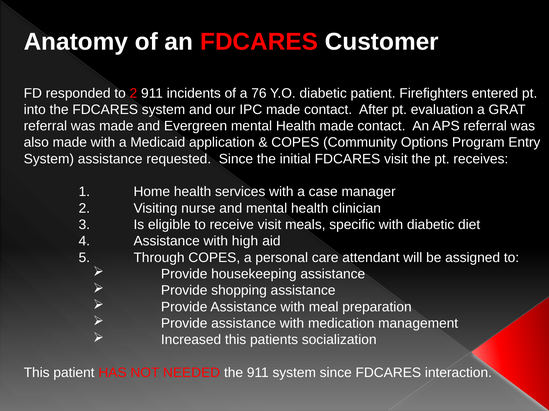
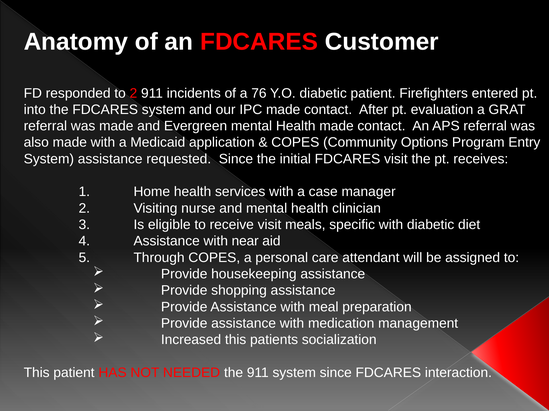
high: high -> near
